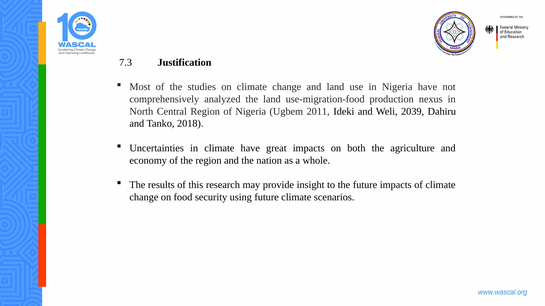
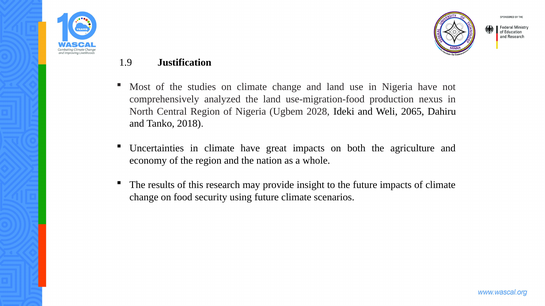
7.3: 7.3 -> 1.9
2011: 2011 -> 2028
2039: 2039 -> 2065
